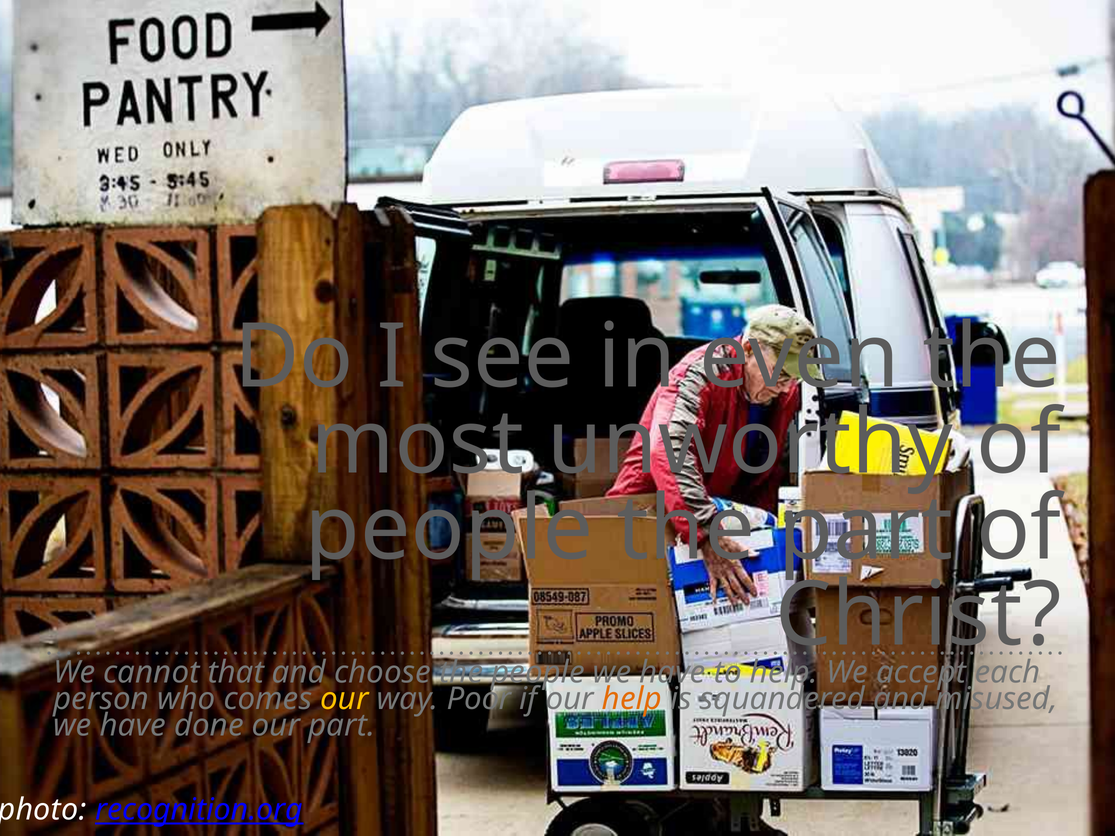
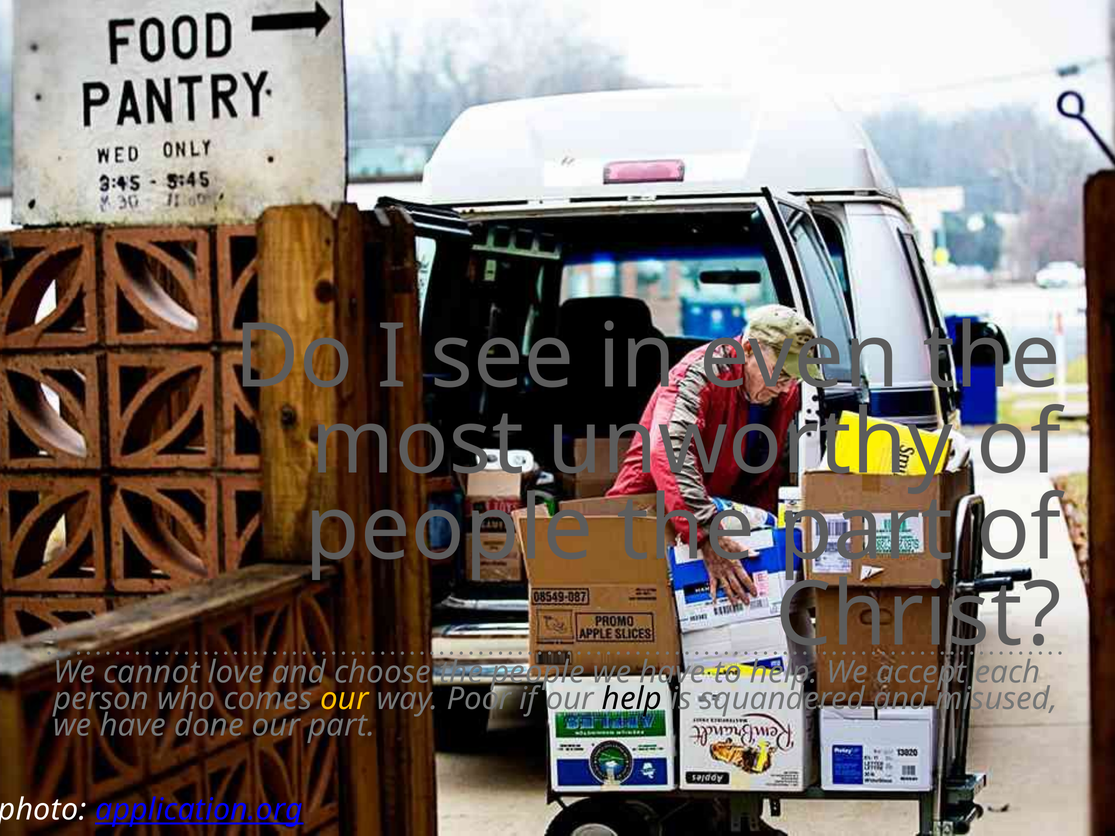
that: that -> love
help at (632, 699) colour: orange -> black
recognition.org: recognition.org -> application.org
